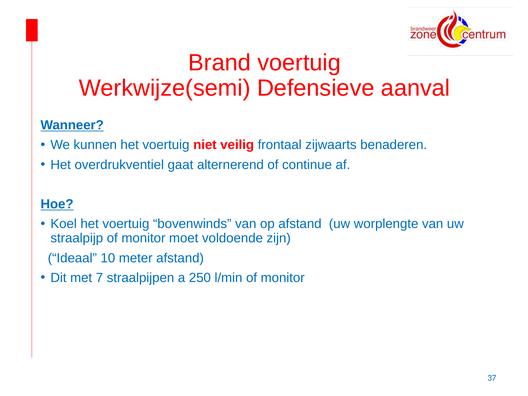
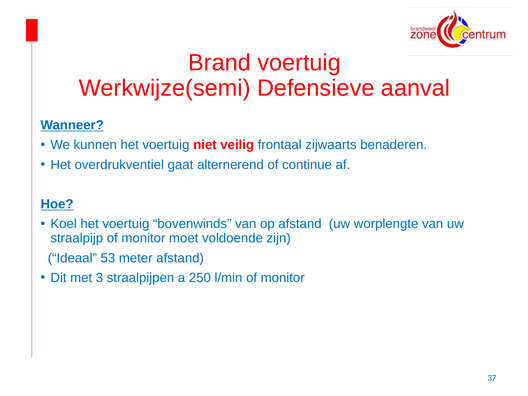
10: 10 -> 53
7: 7 -> 3
